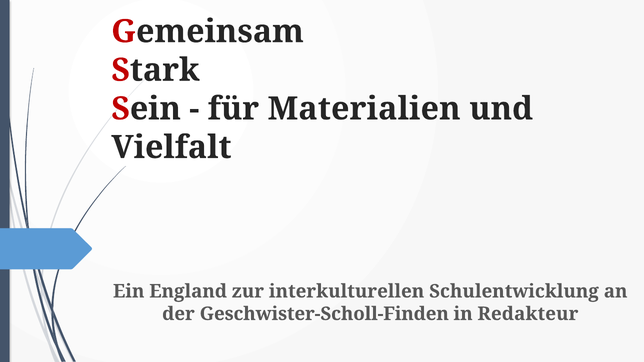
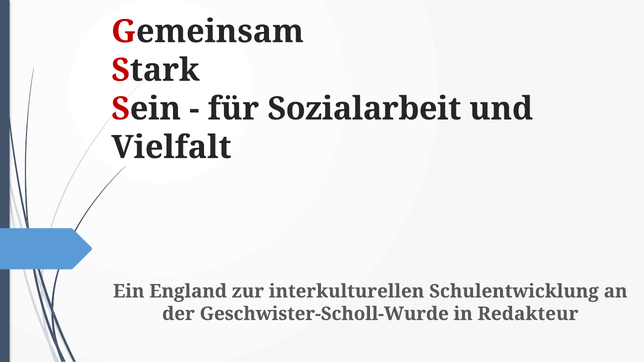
Materialien: Materialien -> Sozialarbeit
Geschwister-Scholl-Finden: Geschwister-Scholl-Finden -> Geschwister-Scholl-Wurde
